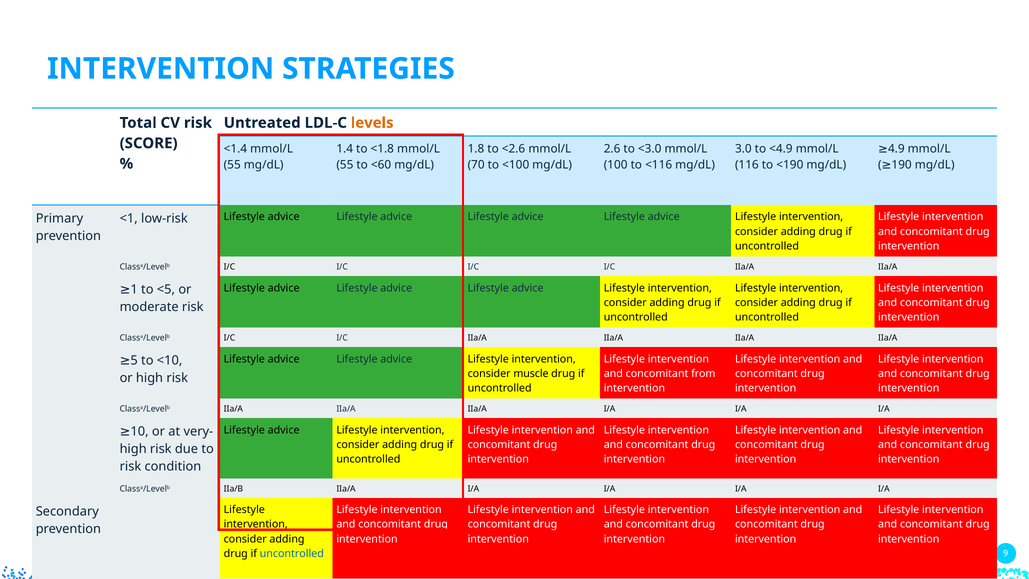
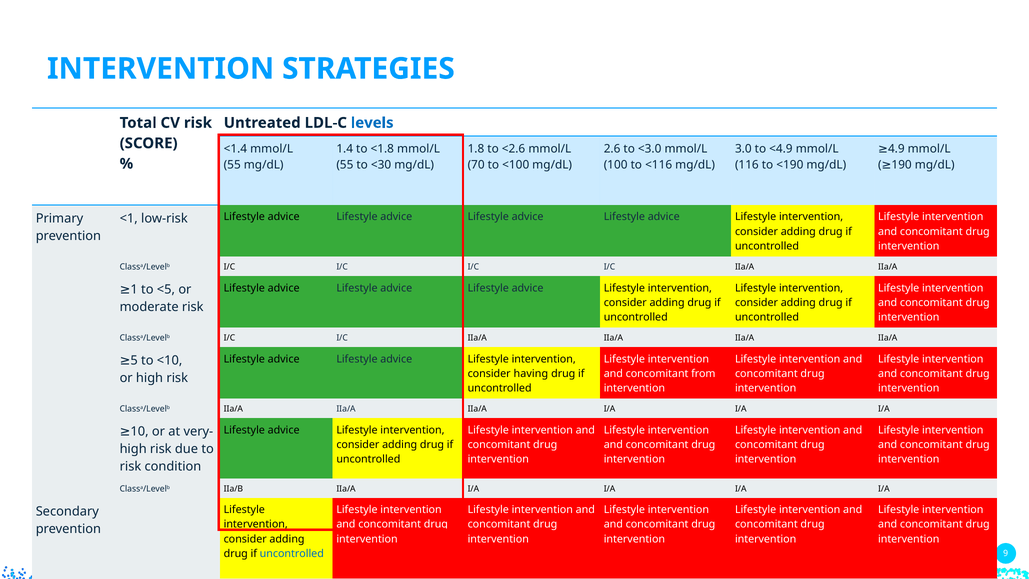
levels colour: orange -> blue
<60: <60 -> <30
muscle: muscle -> having
